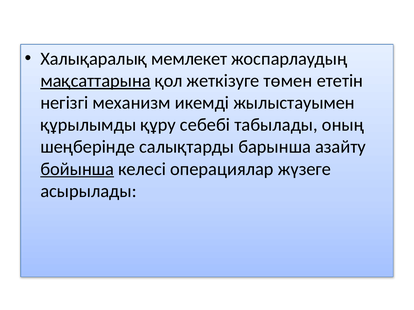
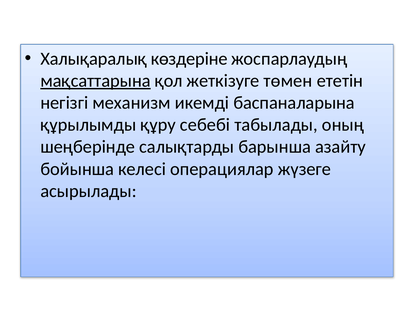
мемлекет: мемлекет -> көздеріне
жылыстауымен: жылыстауымен -> баспаналарына
бойынша underline: present -> none
